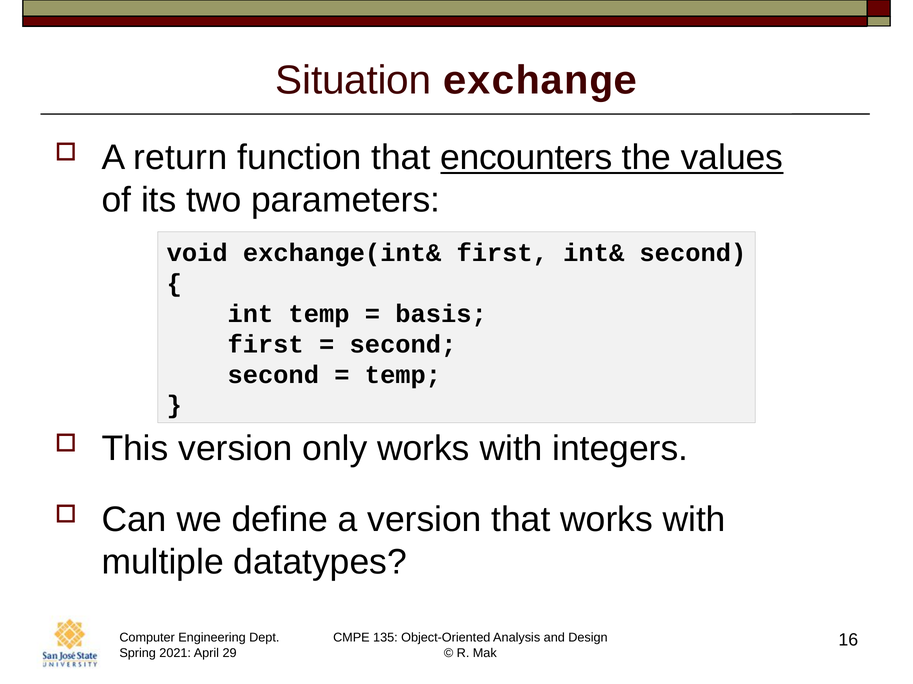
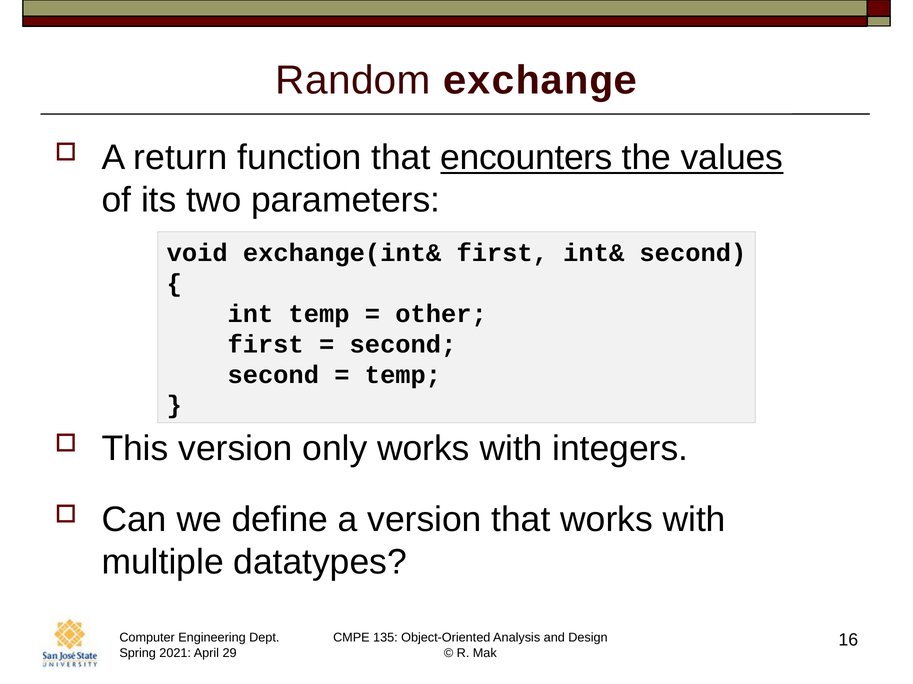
Situation: Situation -> Random
basis: basis -> other
